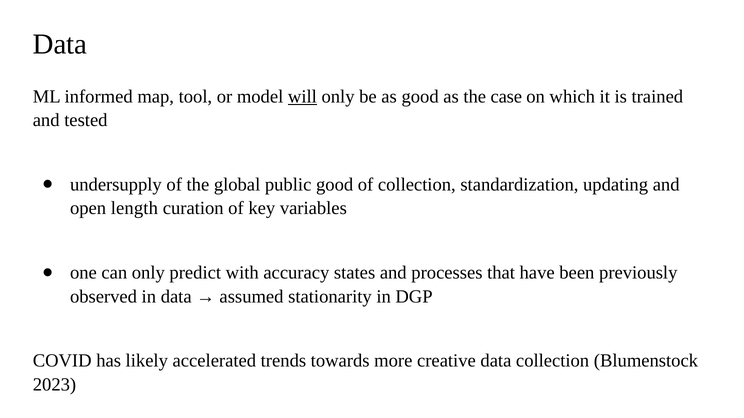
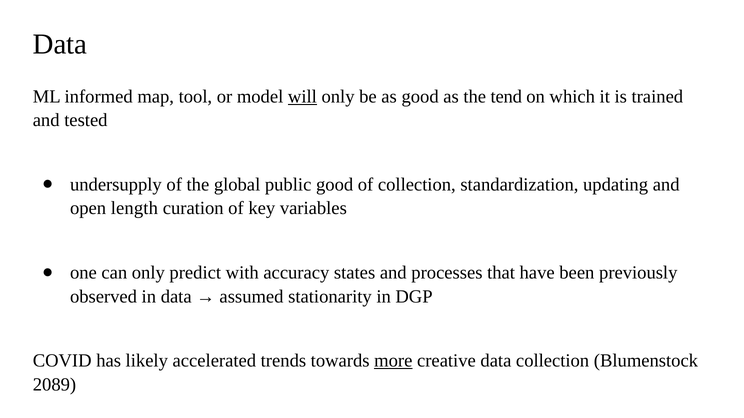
case: case -> tend
more underline: none -> present
2023: 2023 -> 2089
